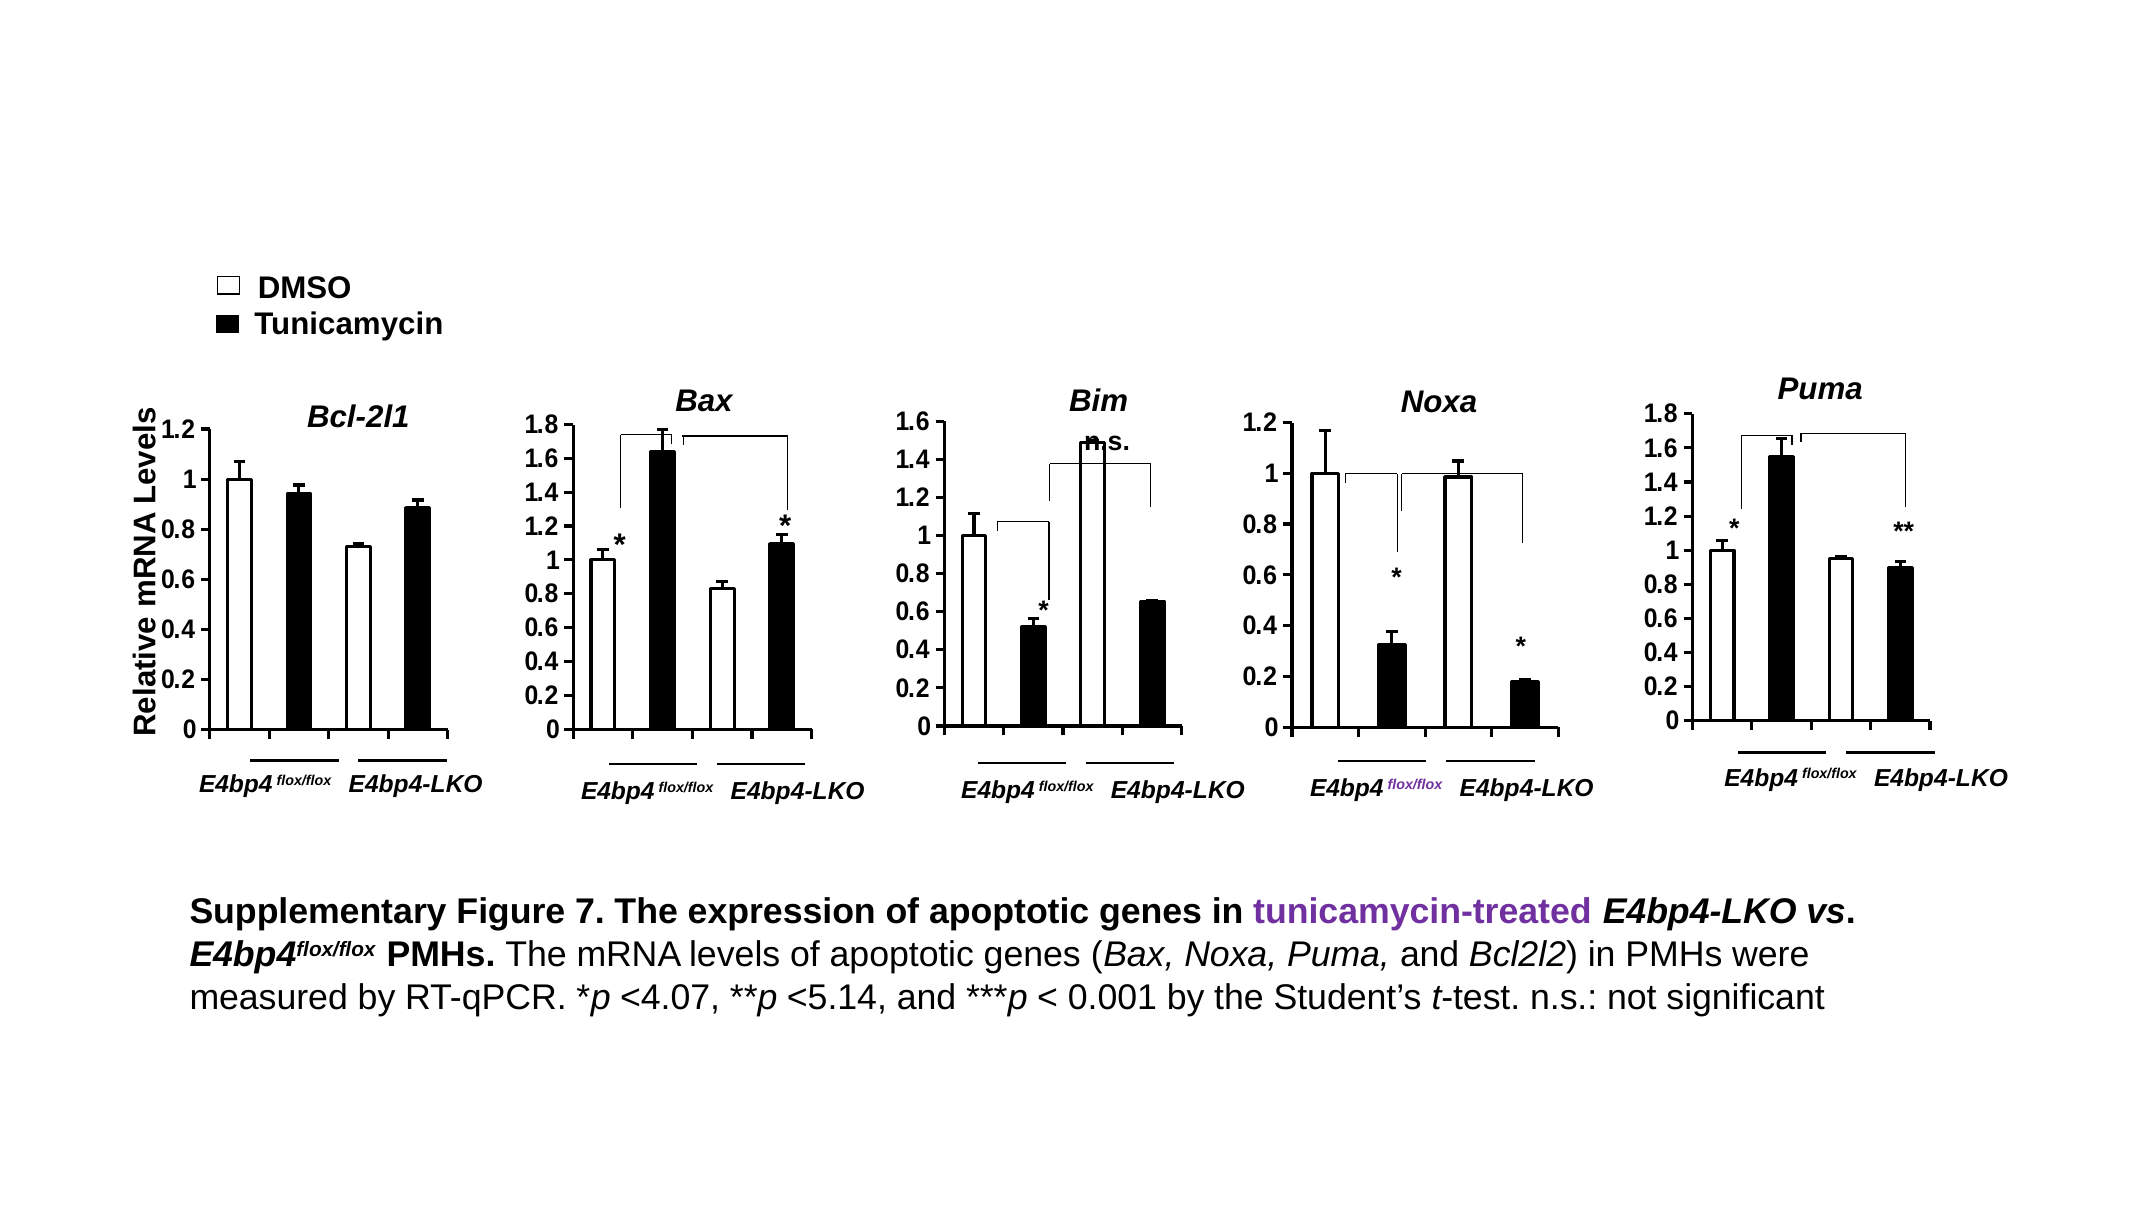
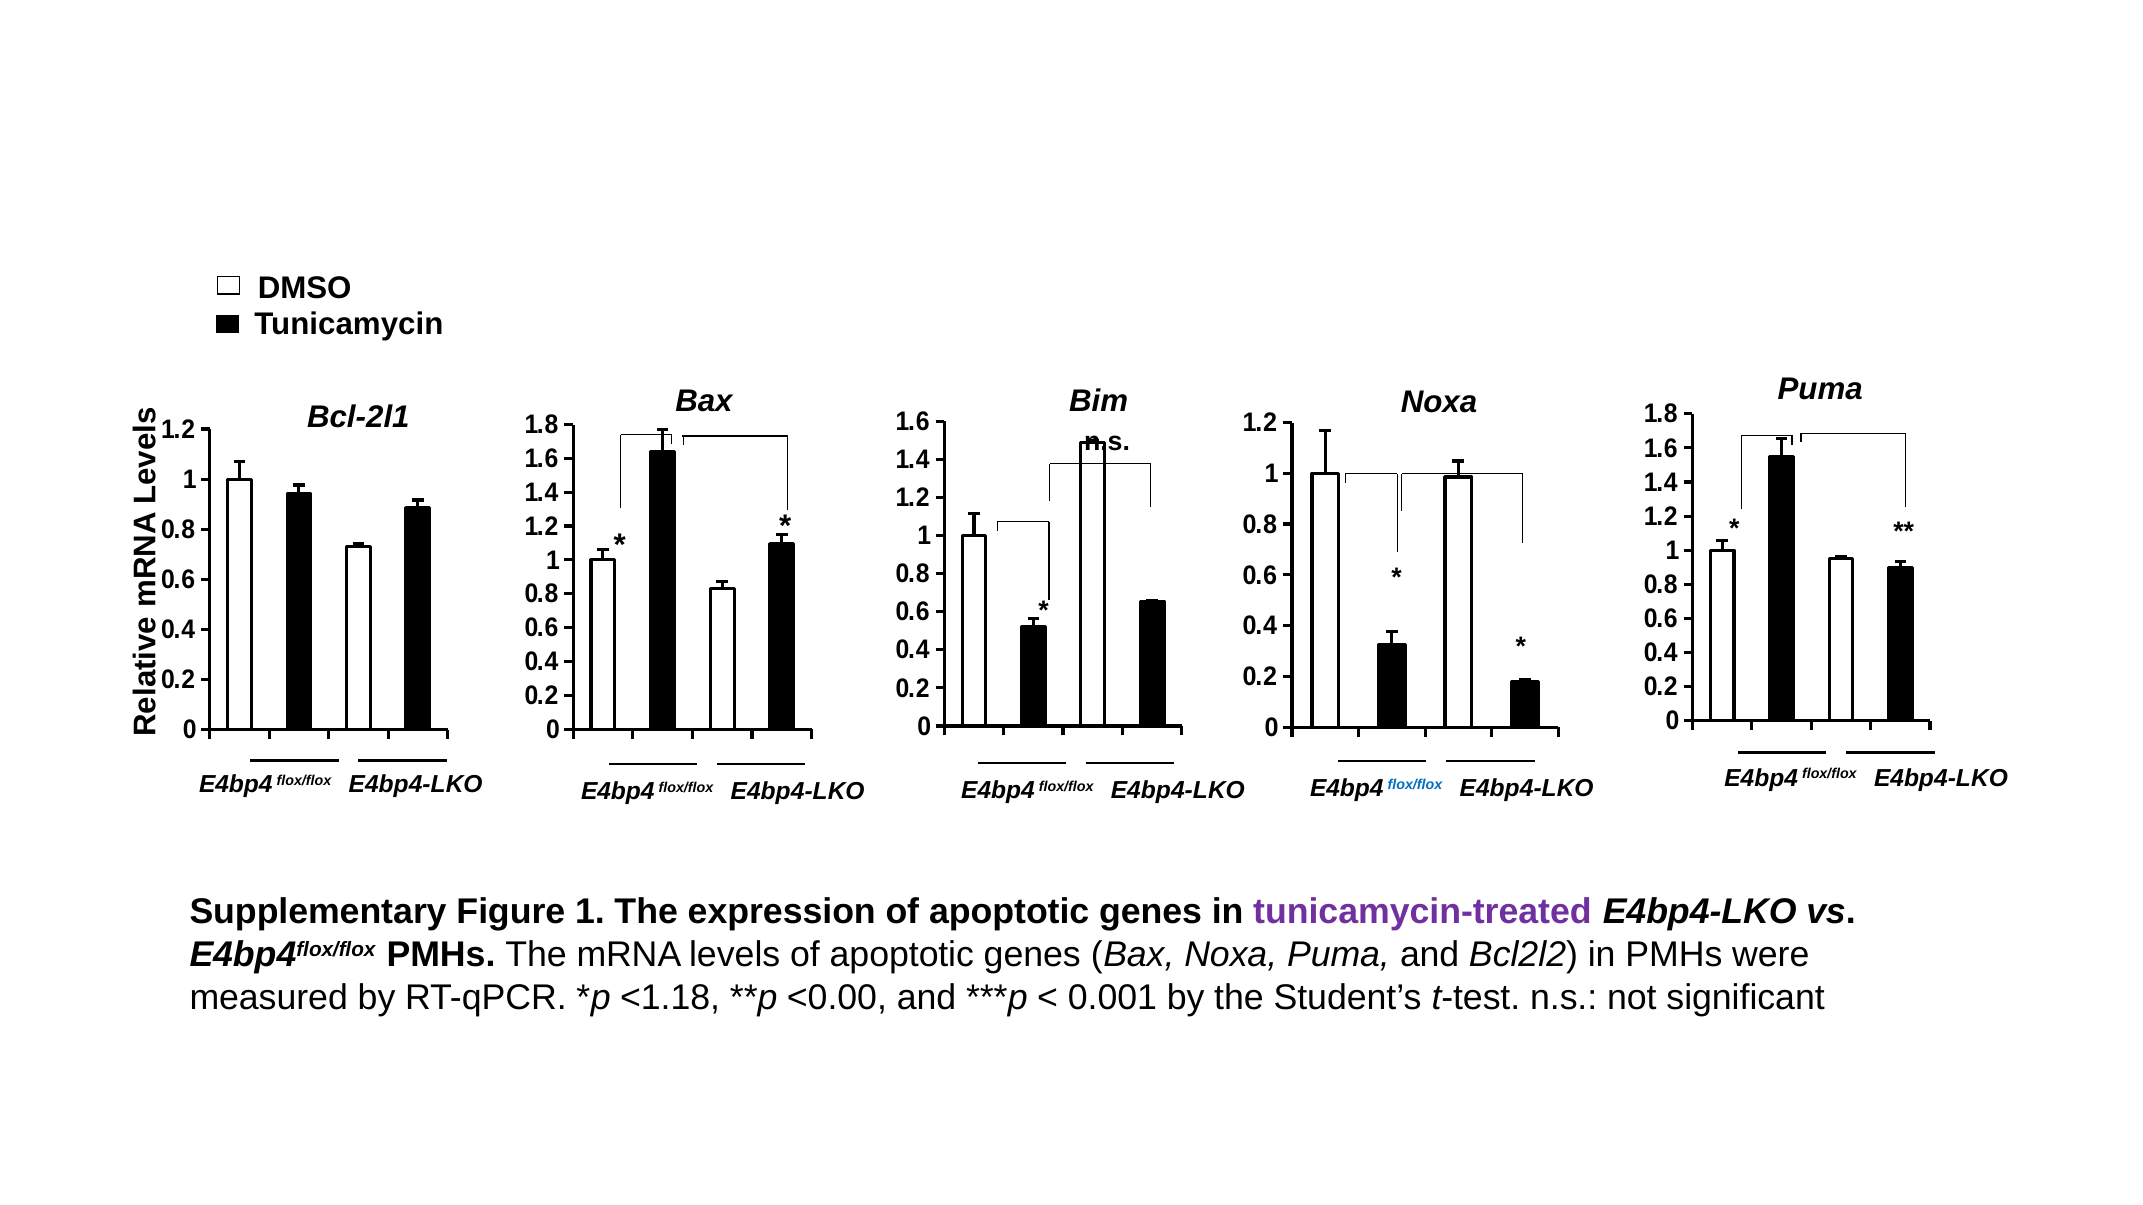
flox/flox at (1415, 785) colour: purple -> blue
Figure 7: 7 -> 1
<4.07: <4.07 -> <1.18
<5.14: <5.14 -> <0.00
